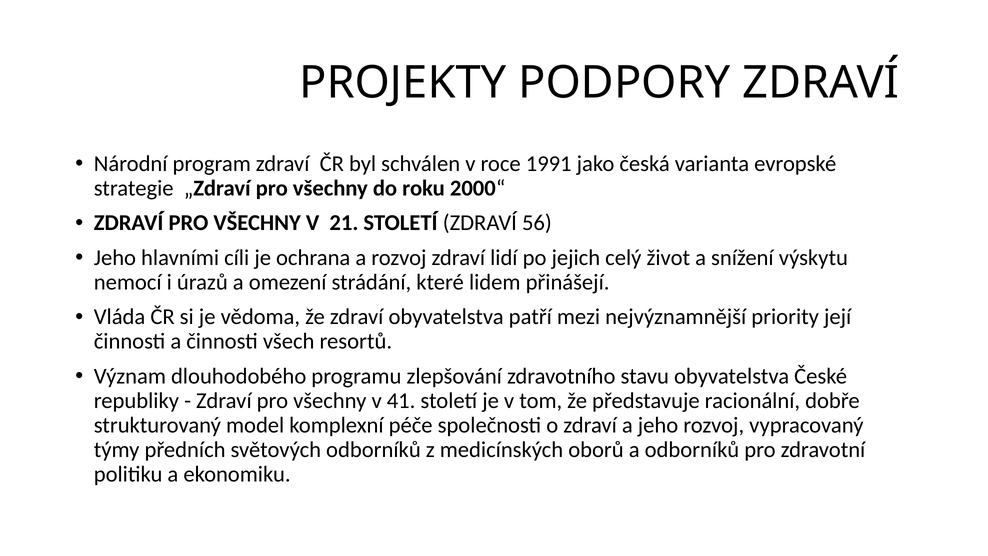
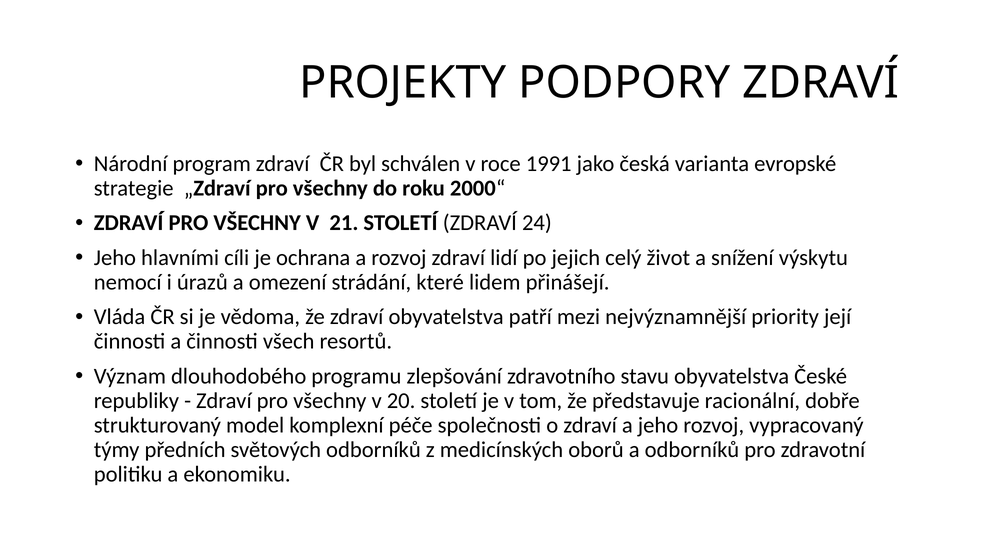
56: 56 -> 24
41: 41 -> 20
